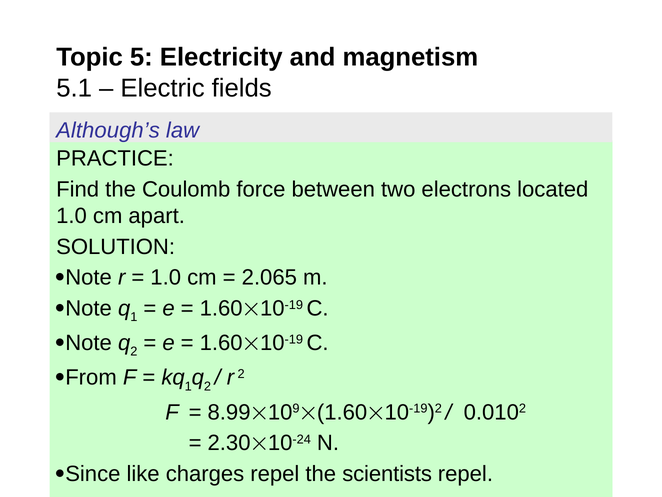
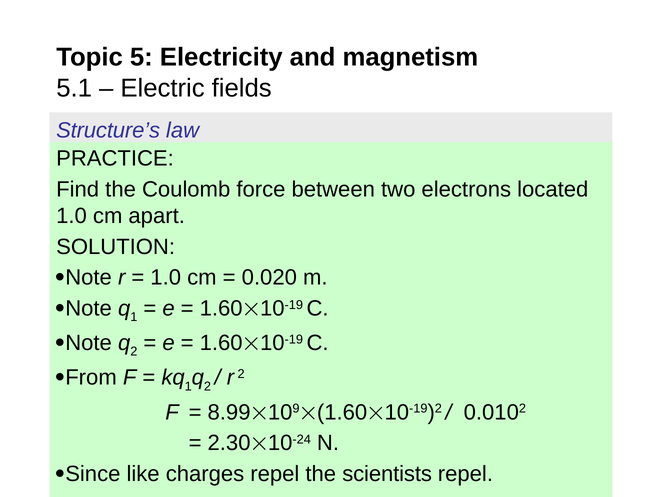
Although’s: Although’s -> Structure’s
2.065: 2.065 -> 0.020
